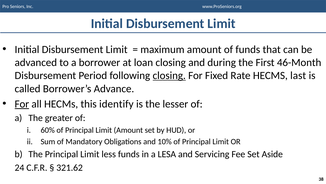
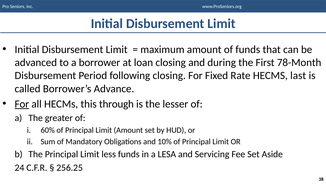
46-Month: 46-Month -> 78-Month
closing at (169, 75) underline: present -> none
identify: identify -> through
321.62: 321.62 -> 256.25
